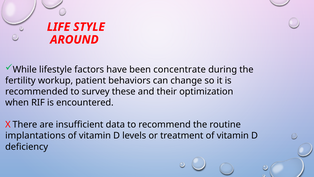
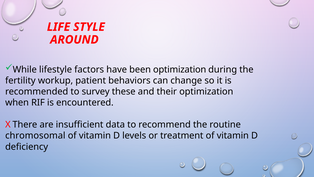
been concentrate: concentrate -> optimization
implantations: implantations -> chromosomal
